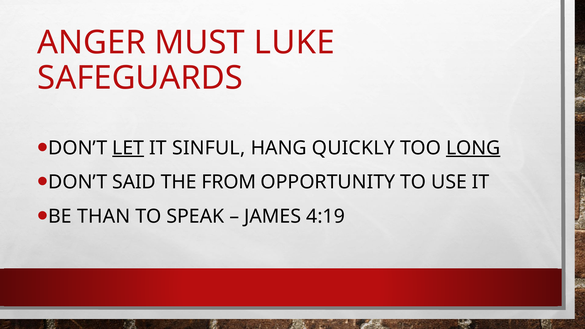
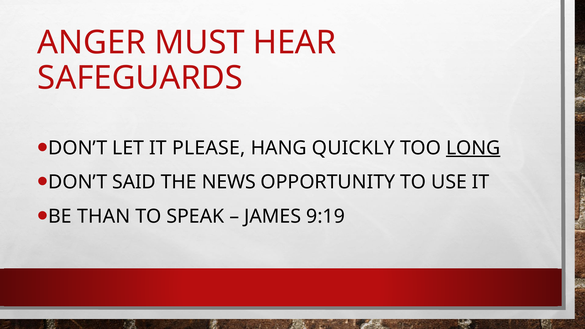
LUKE: LUKE -> HEAR
LET underline: present -> none
SINFUL: SINFUL -> PLEASE
FROM: FROM -> NEWS
4:19: 4:19 -> 9:19
